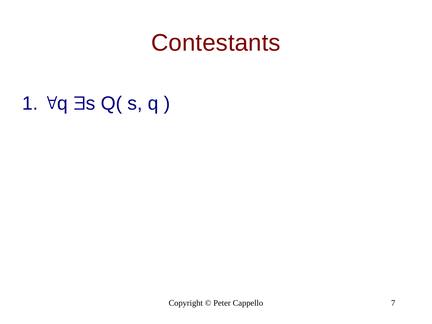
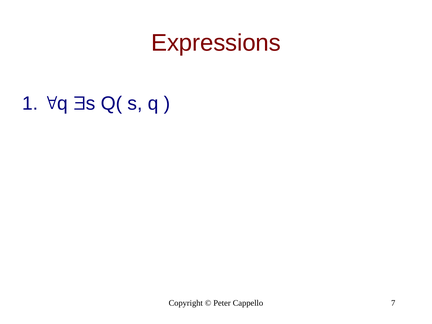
Contestants: Contestants -> Expressions
